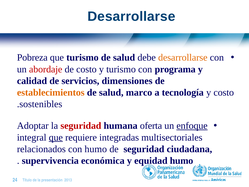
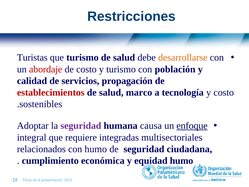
Desarrollarse at (131, 16): Desarrollarse -> Restricciones
Pobreza: Pobreza -> Turistas
programa: programa -> población
dimensiones: dimensiones -> propagación
establecimientos colour: orange -> red
seguridad at (81, 126) colour: red -> purple
oferta: oferta -> causa
que at (56, 137) underline: present -> none
supervivencia: supervivencia -> cumplimiento
